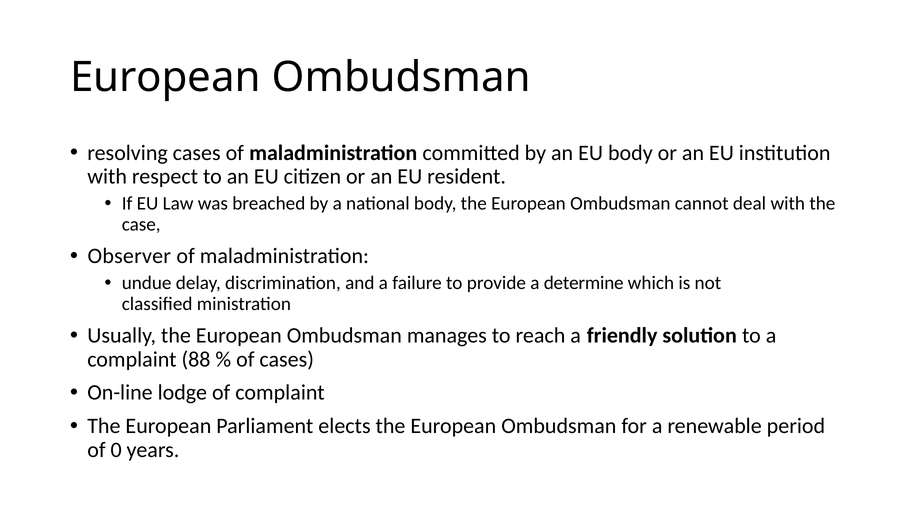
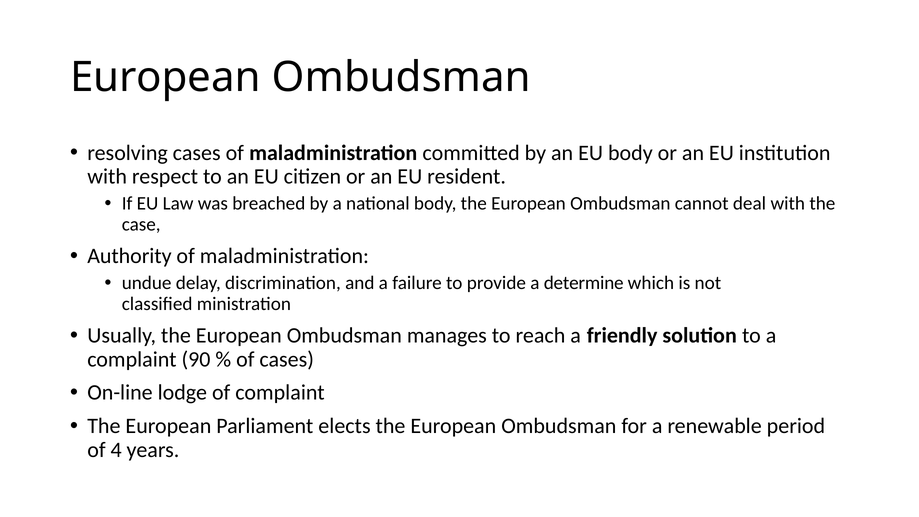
Observer: Observer -> Authority
88: 88 -> 90
0: 0 -> 4
